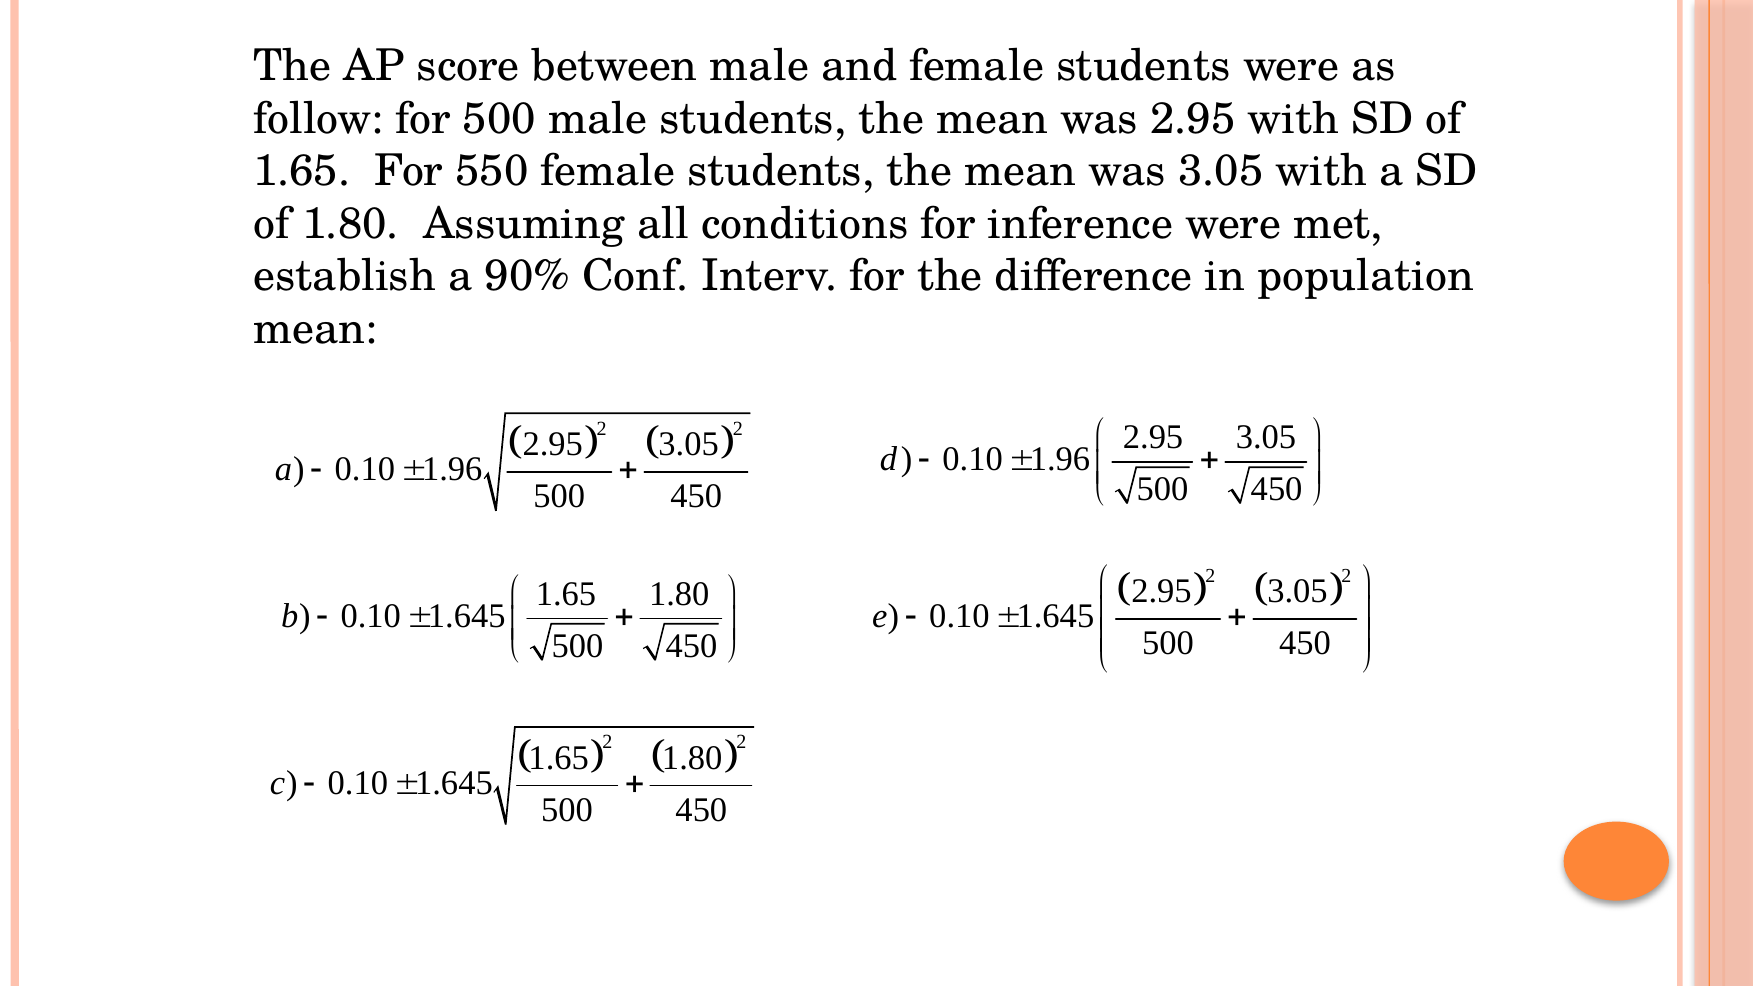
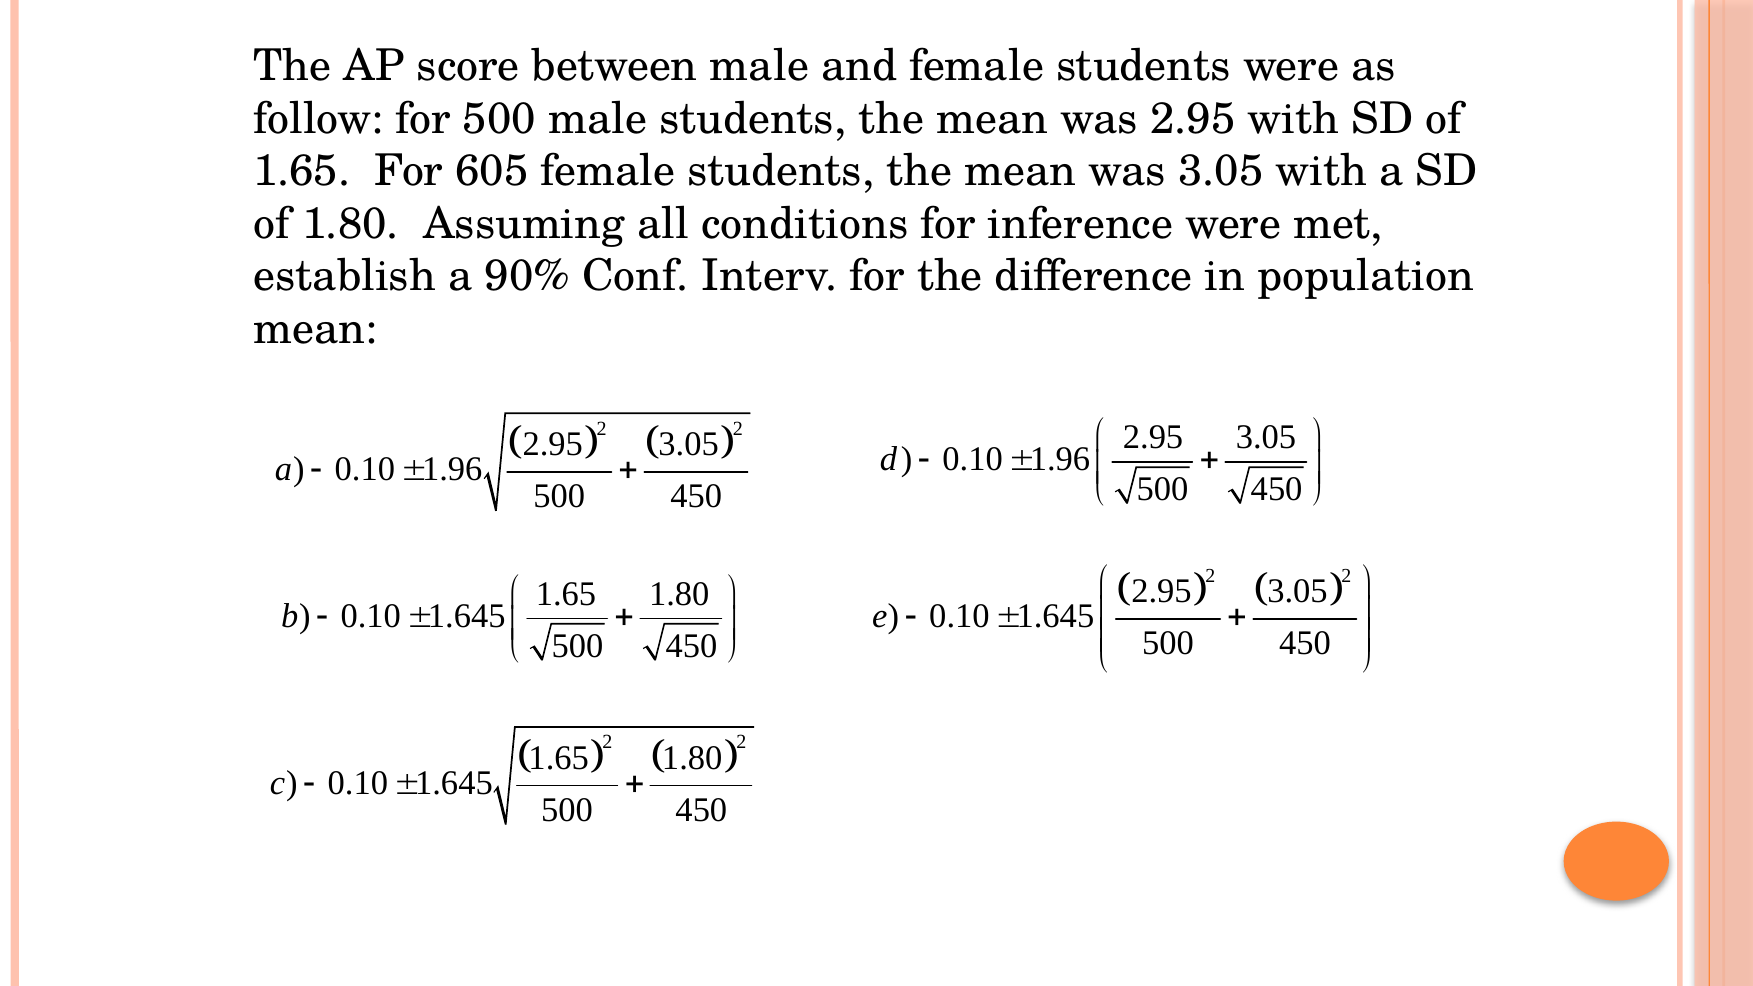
550: 550 -> 605
